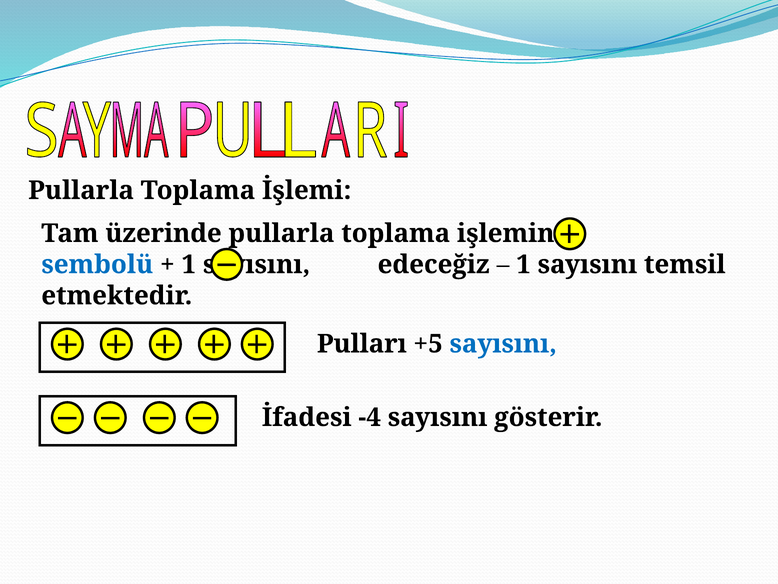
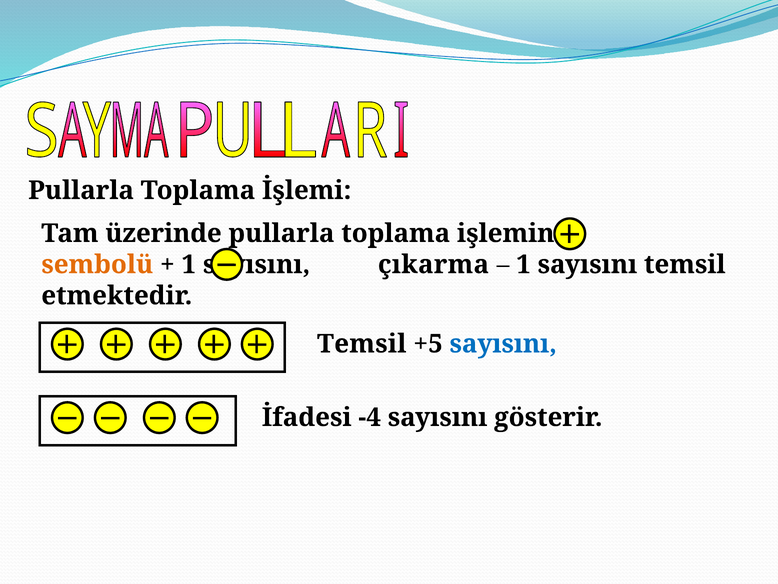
sembolü colour: blue -> orange
edeceğiz: edeceğiz -> çıkarma
Pulları at (362, 344): Pulları -> Temsil
